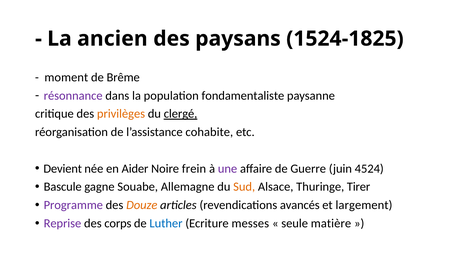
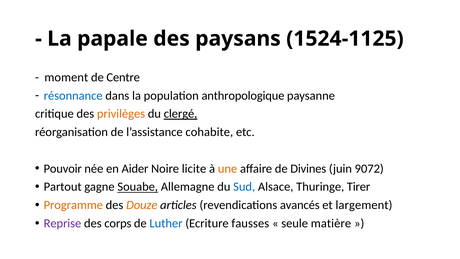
ancien: ancien -> papale
1524-1825: 1524-1825 -> 1524-1125
Brême: Brême -> Centre
résonnance colour: purple -> blue
fondamentaliste: fondamentaliste -> anthropologique
Devient: Devient -> Pouvoir
frein: frein -> licite
une colour: purple -> orange
Guerre: Guerre -> Divines
4524: 4524 -> 9072
Bascule: Bascule -> Partout
Souabe underline: none -> present
Sud colour: orange -> blue
Programme colour: purple -> orange
messes: messes -> fausses
